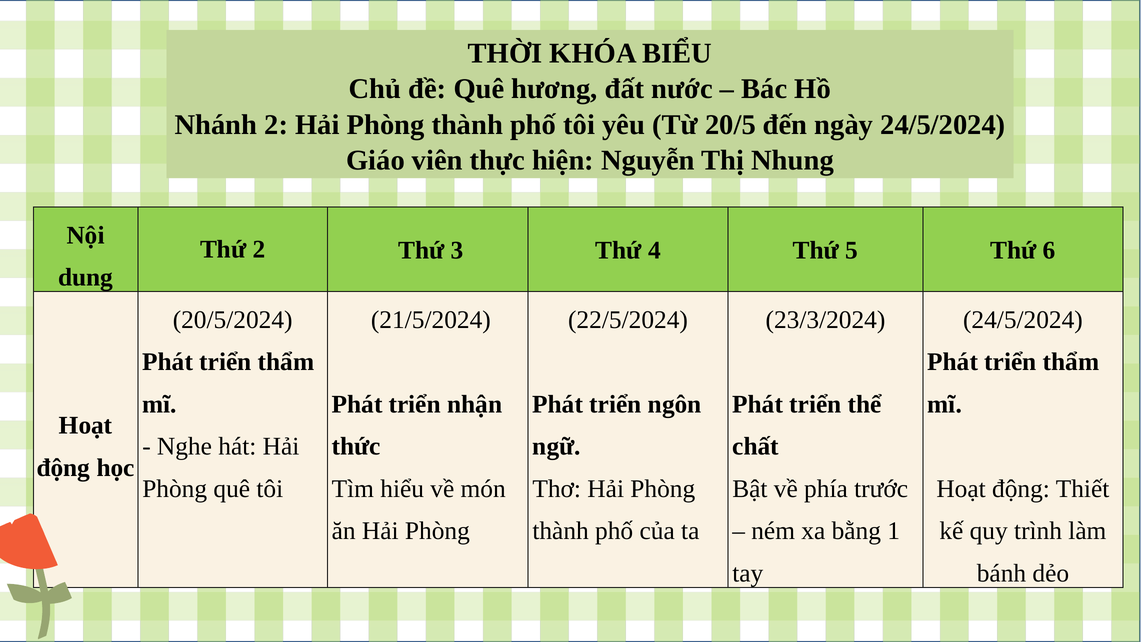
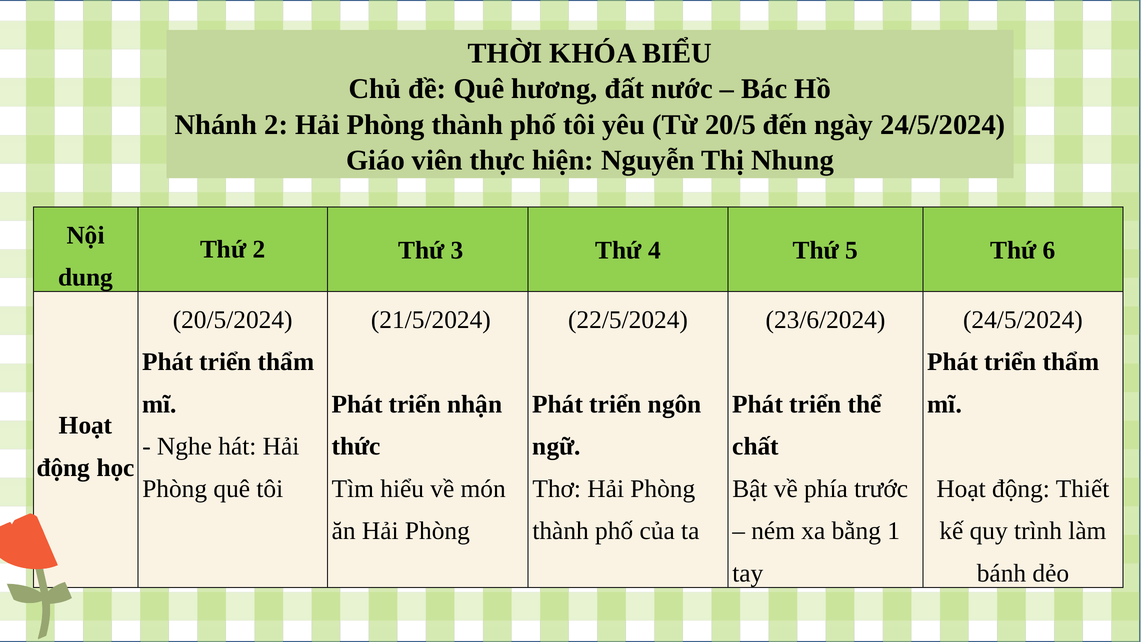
23/3/2024: 23/3/2024 -> 23/6/2024
